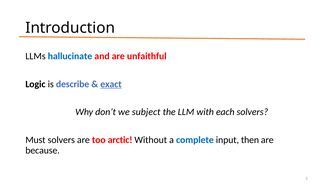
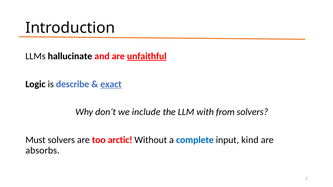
hallucinate colour: blue -> black
unfaithful underline: none -> present
subject: subject -> include
each: each -> from
then: then -> kind
because: because -> absorbs
